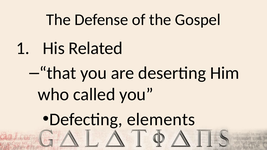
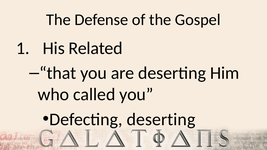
Defecting elements: elements -> deserting
